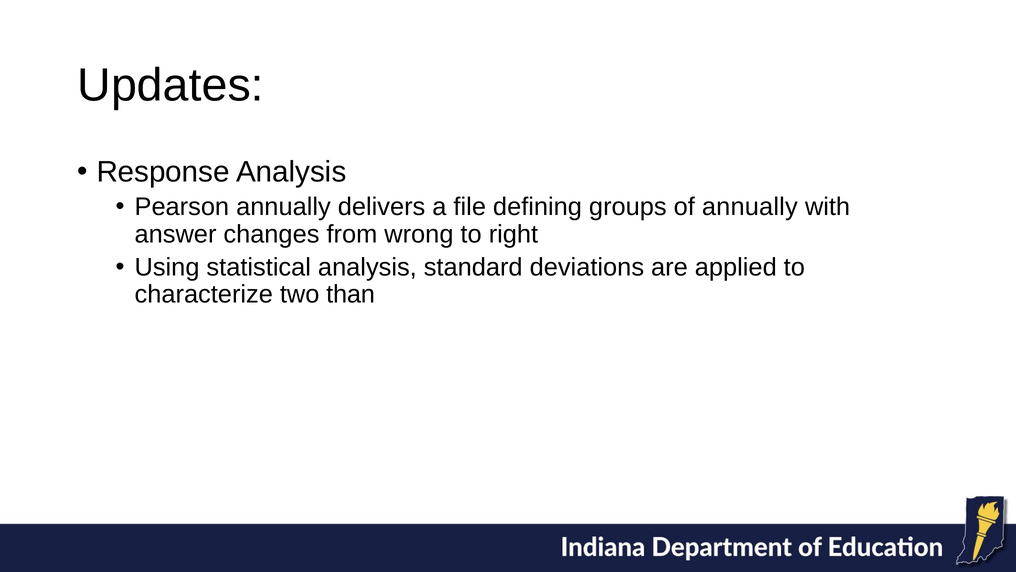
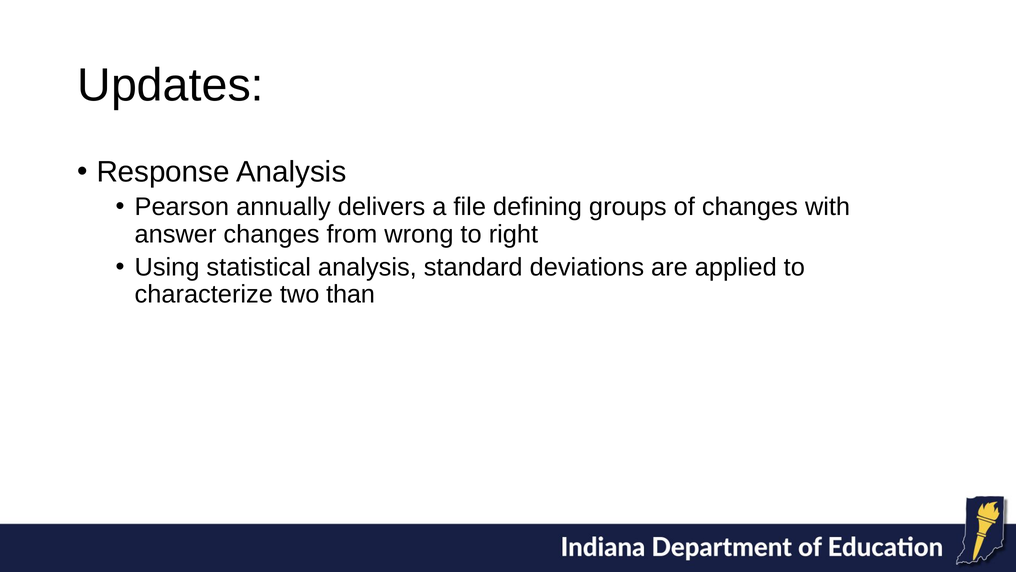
of annually: annually -> changes
